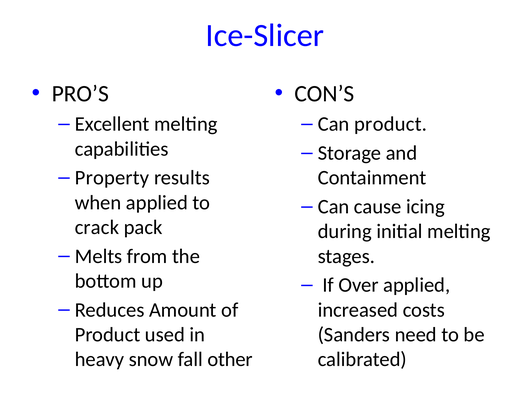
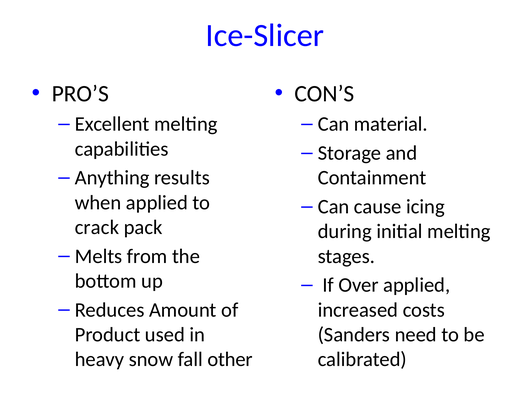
Can product: product -> material
Property: Property -> Anything
